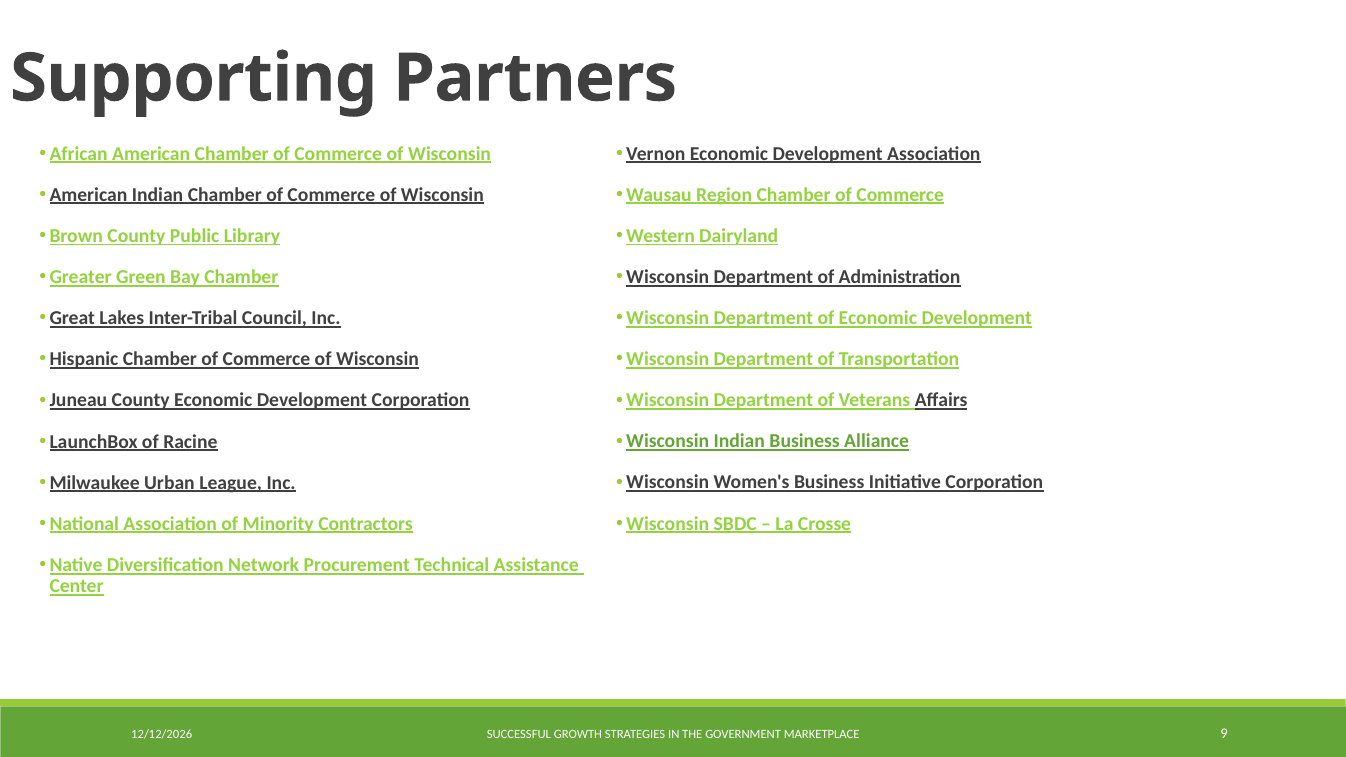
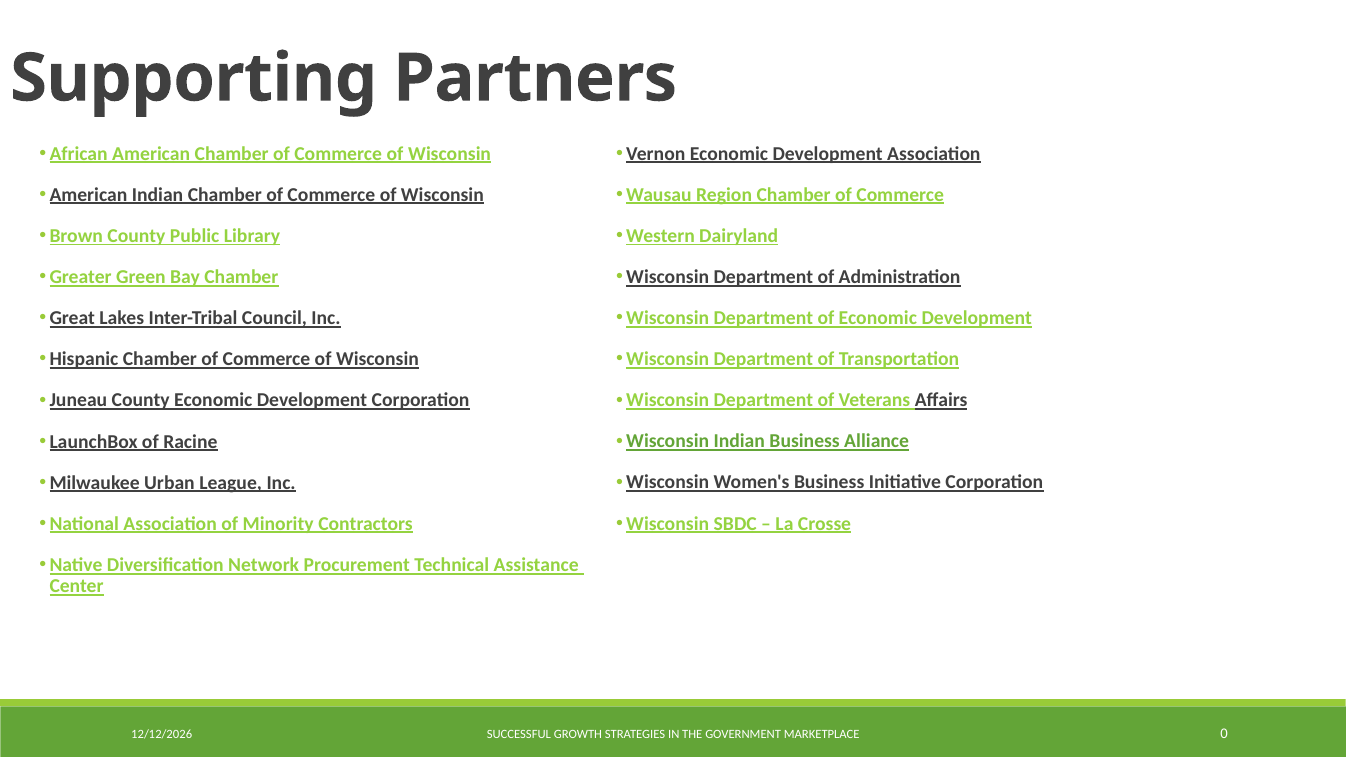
9: 9 -> 0
